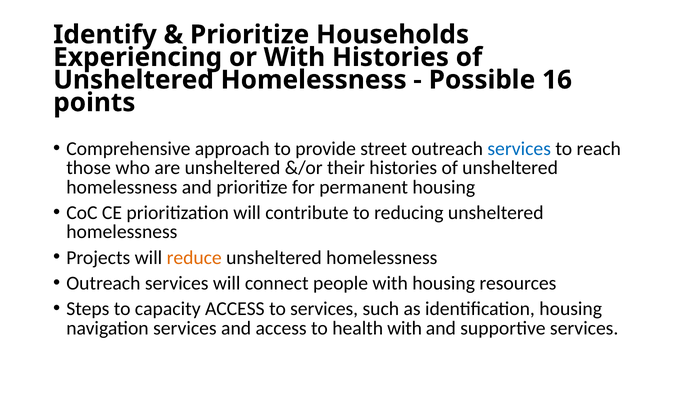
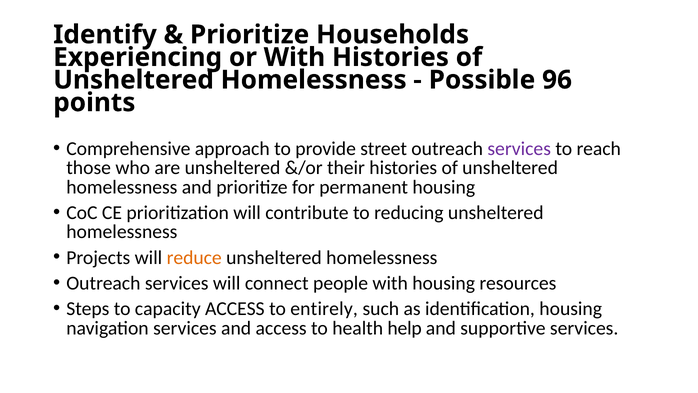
16: 16 -> 96
services at (519, 149) colour: blue -> purple
to services: services -> entirely
health with: with -> help
